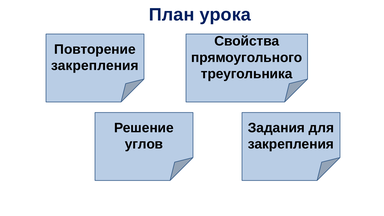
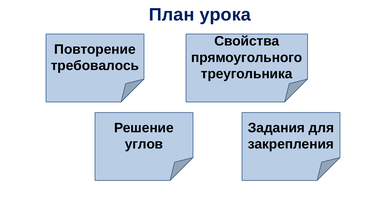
закрепления at (95, 66): закрепления -> требовалось
